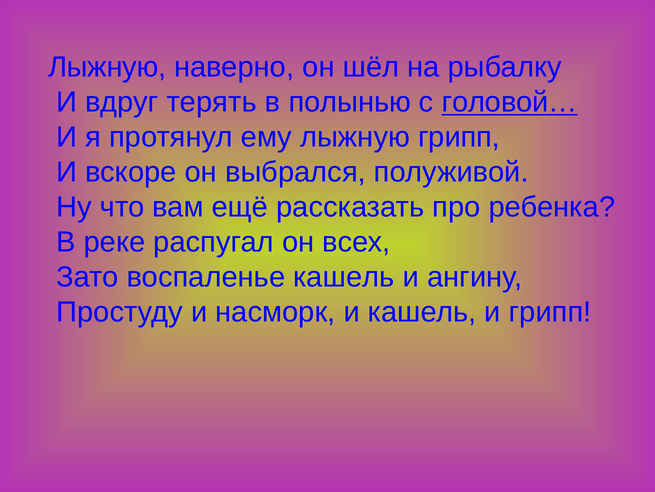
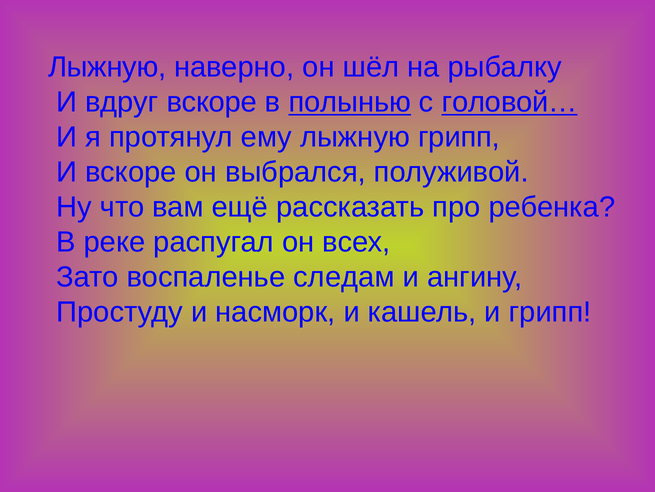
вдруг терять: терять -> вскоре
полынью underline: none -> present
воспаленье кашель: кашель -> следам
